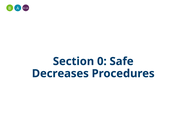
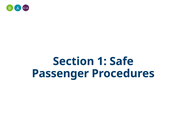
0: 0 -> 1
Decreases: Decreases -> Passenger
